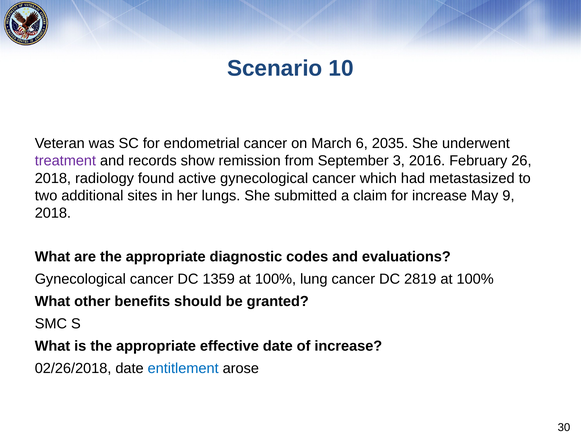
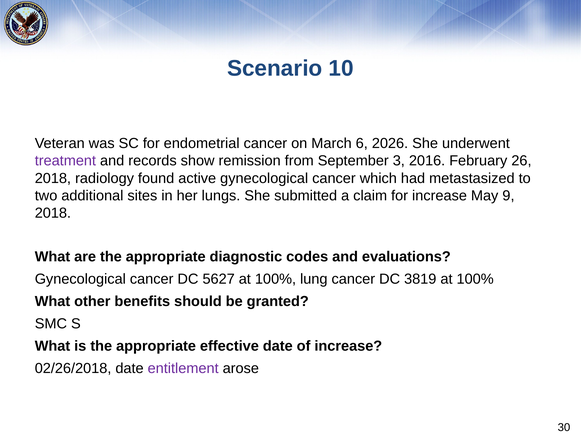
2035: 2035 -> 2026
1359: 1359 -> 5627
2819: 2819 -> 3819
entitlement colour: blue -> purple
